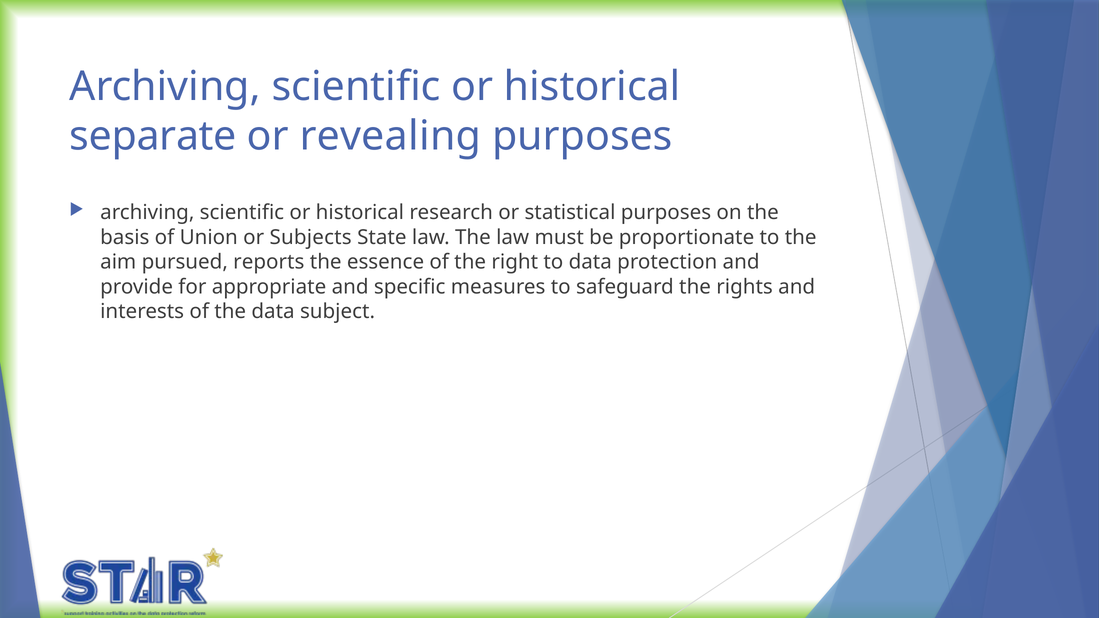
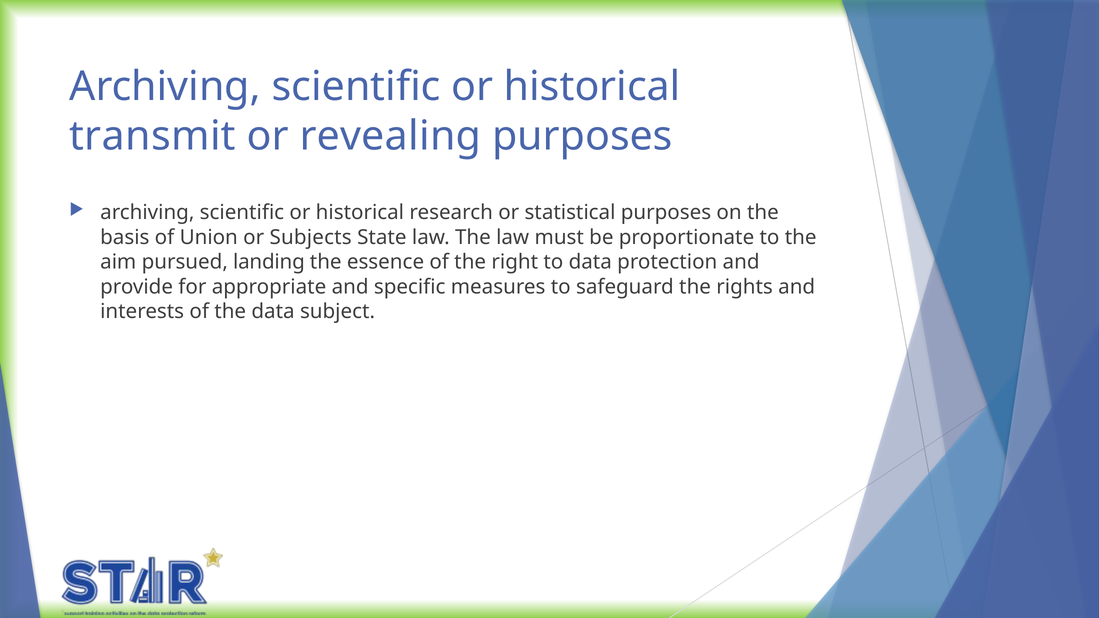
separate: separate -> transmit
reports: reports -> landing
